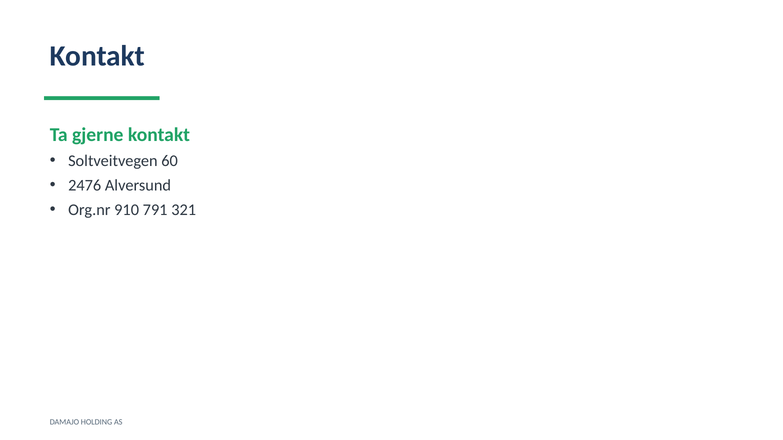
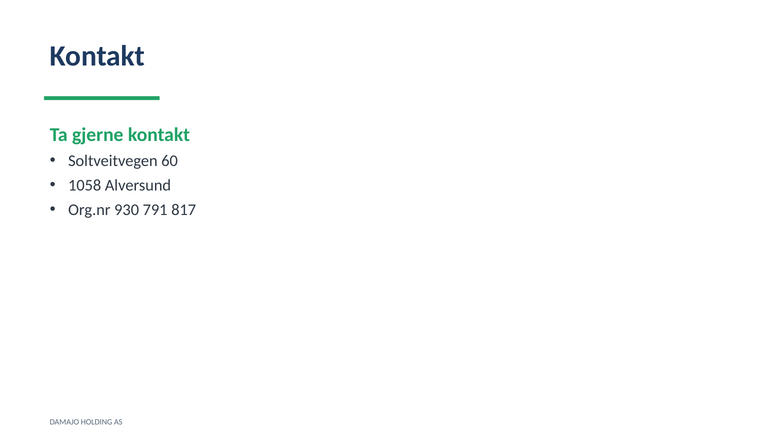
2476: 2476 -> 1058
910: 910 -> 930
321: 321 -> 817
